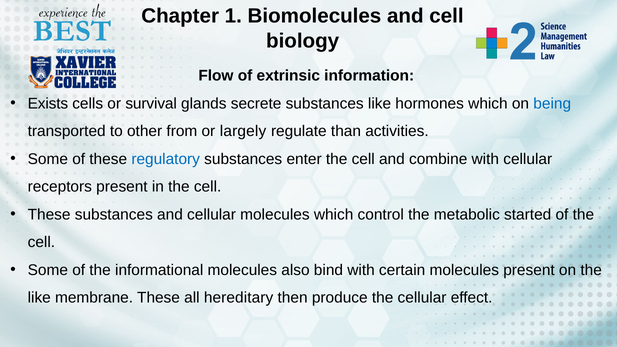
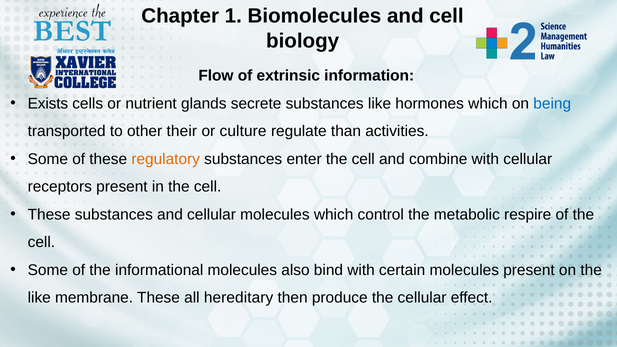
survival: survival -> nutrient
from: from -> their
largely: largely -> culture
regulatory colour: blue -> orange
started: started -> respire
